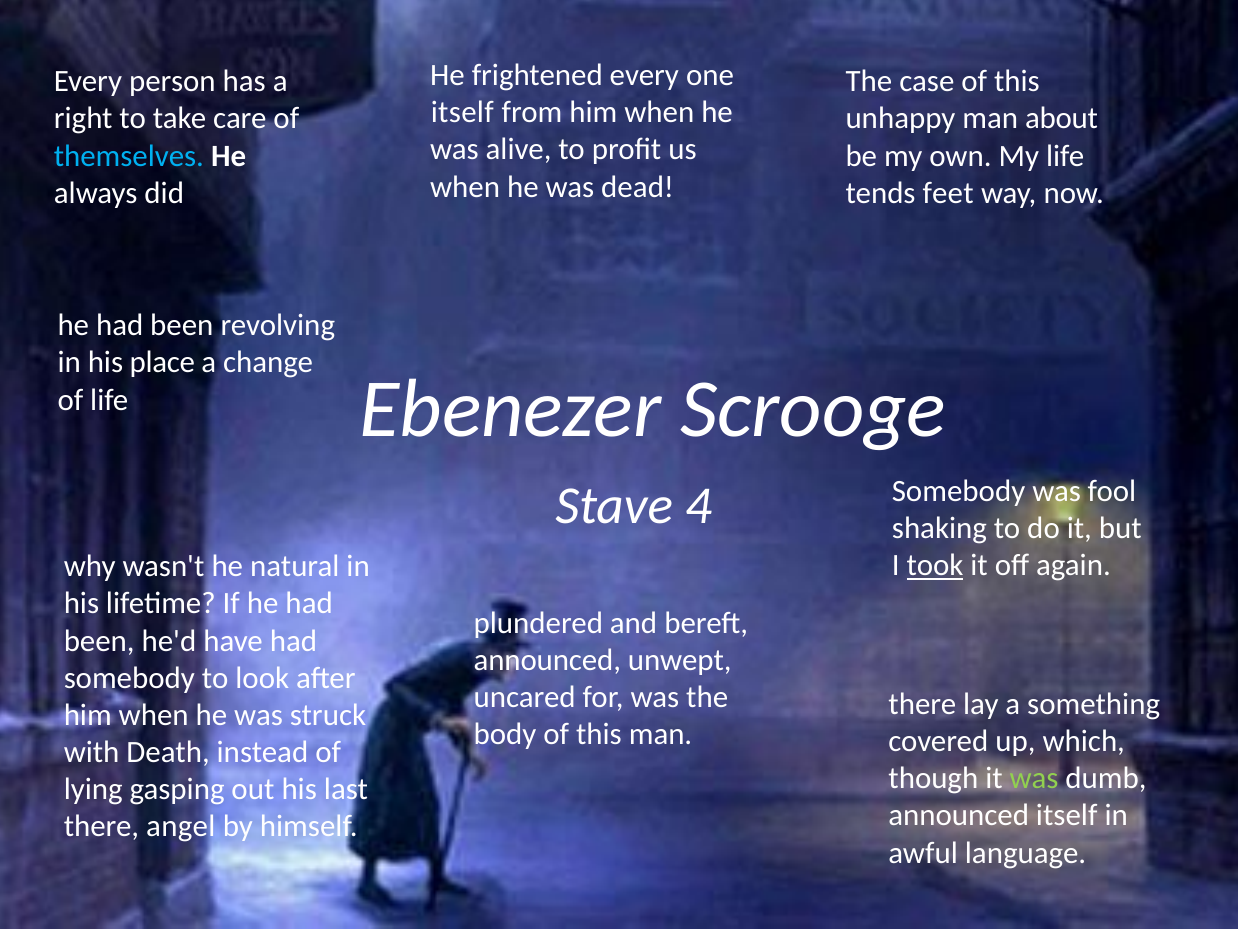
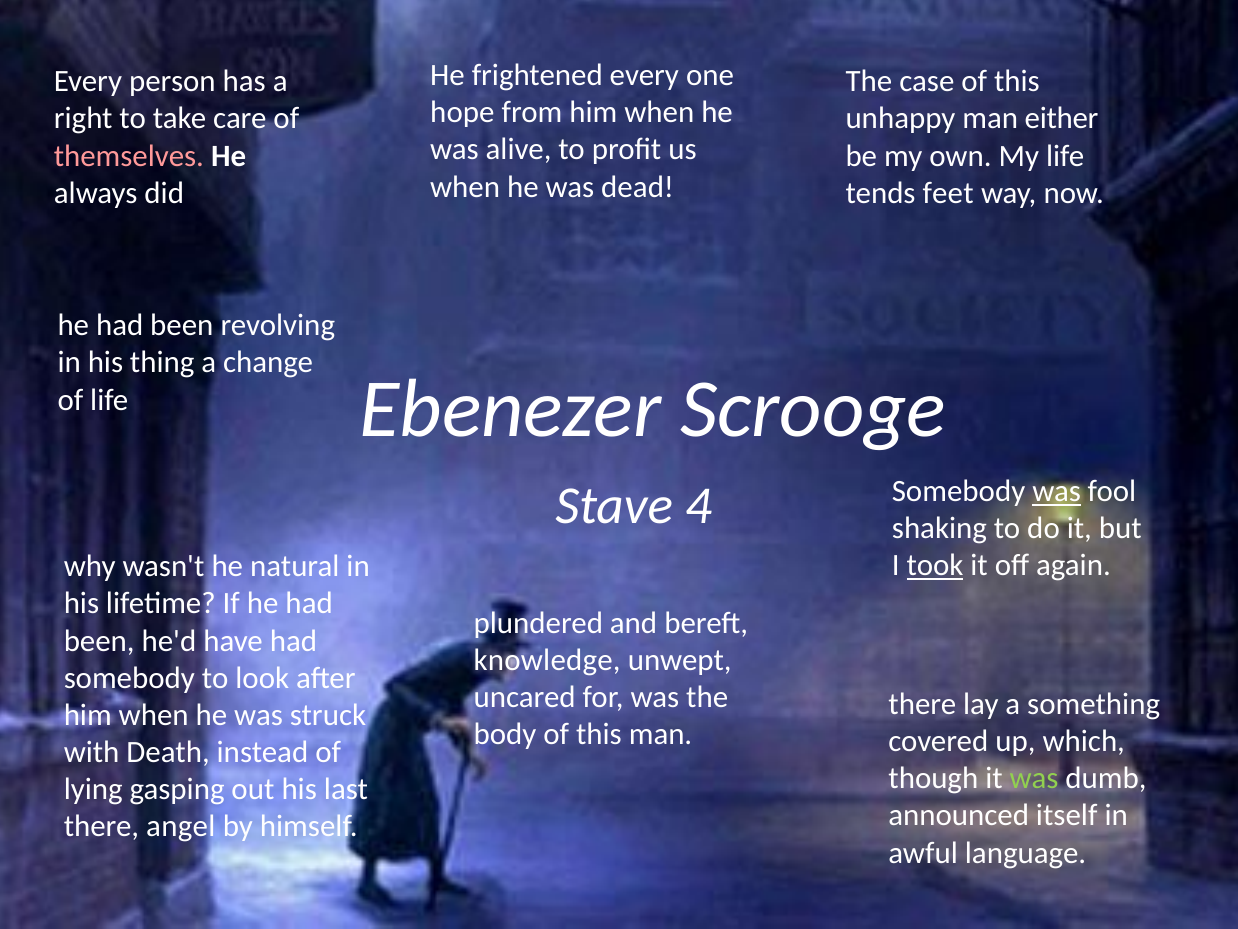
itself at (462, 112): itself -> hope
about: about -> either
themselves colour: light blue -> pink
place: place -> thing
was at (1057, 491) underline: none -> present
announced at (547, 660): announced -> knowledge
